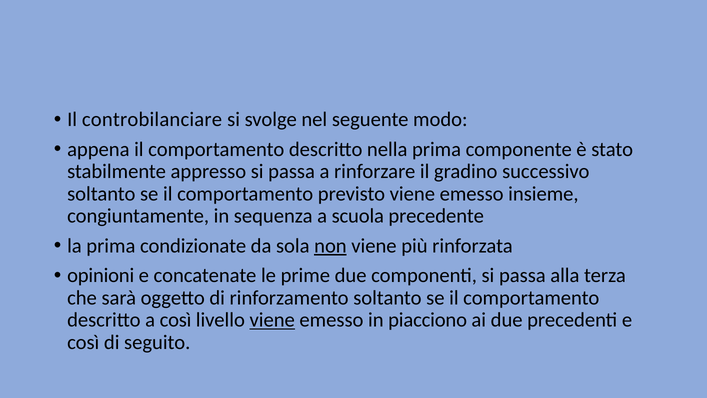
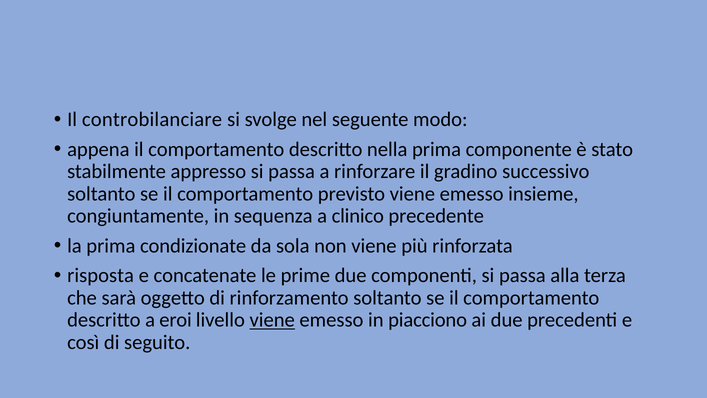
scuola: scuola -> clinico
non underline: present -> none
opinioni: opinioni -> risposta
a così: così -> eroi
